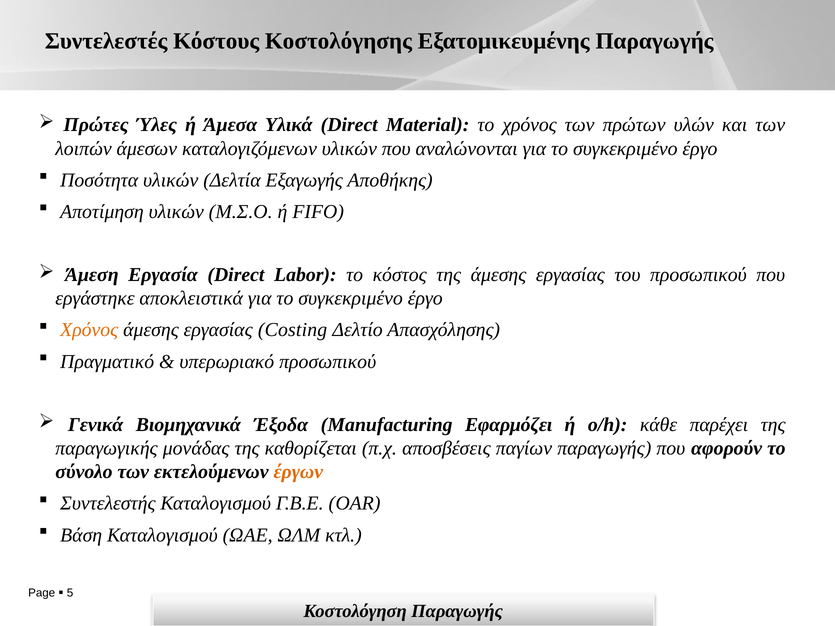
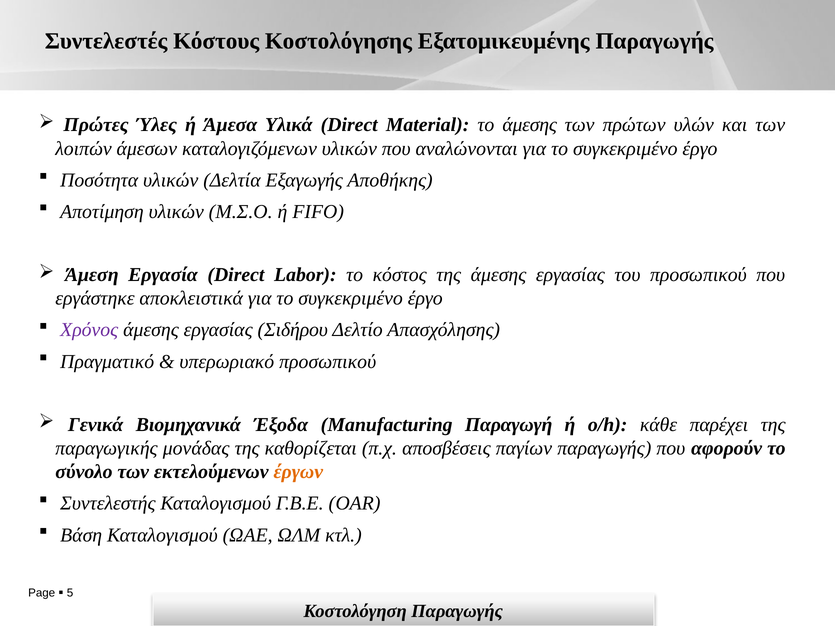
το χρόνος: χρόνος -> άμεσης
Χρόνος at (89, 330) colour: orange -> purple
Costing: Costing -> Σιδήρου
Εφαρμόζει: Εφαρμόζει -> Παραγωγή
